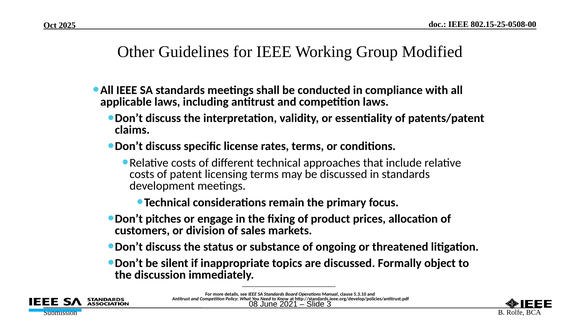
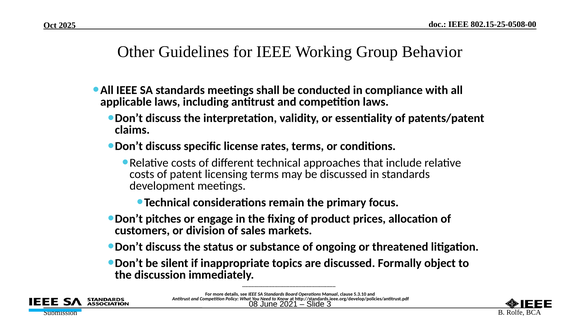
Modified: Modified -> Behavior
